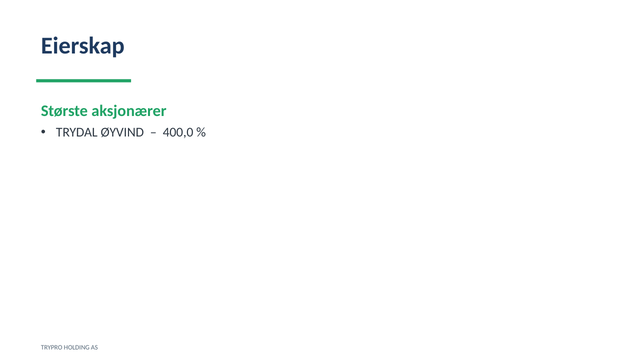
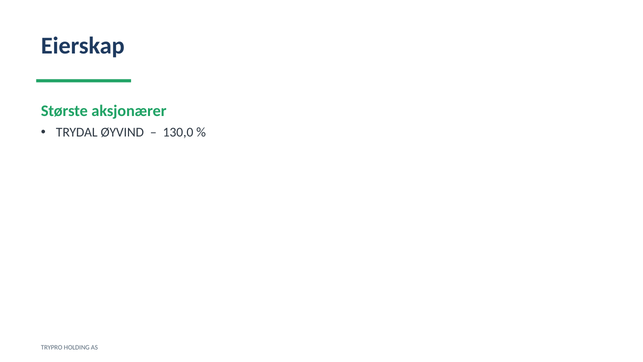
400,0: 400,0 -> 130,0
